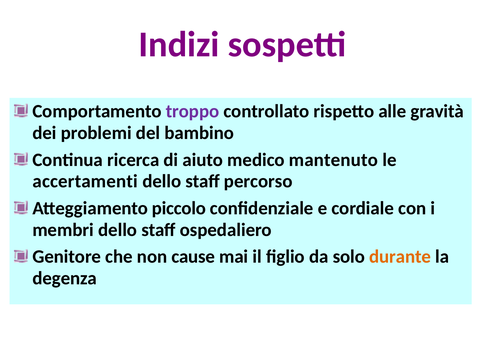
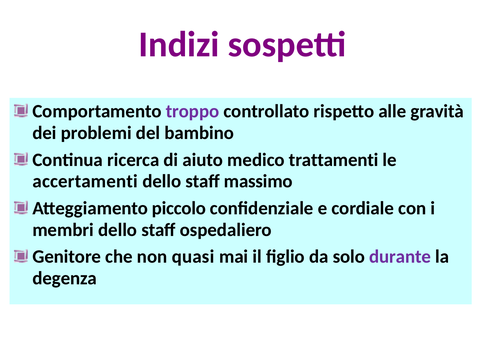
mantenuto: mantenuto -> trattamenti
percorso: percorso -> massimo
cause: cause -> quasi
durante colour: orange -> purple
